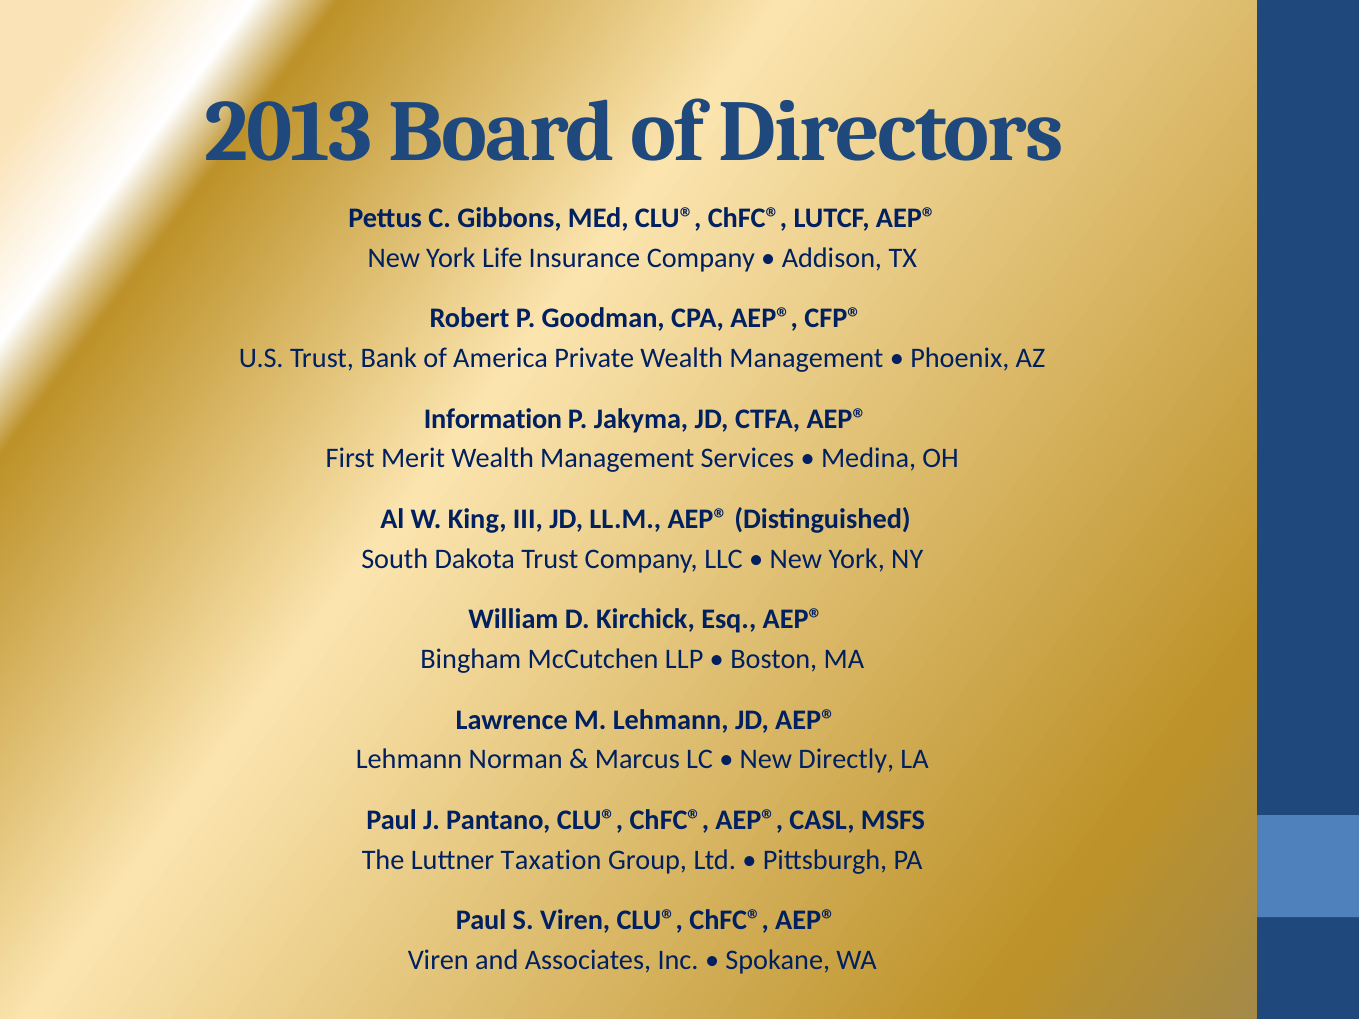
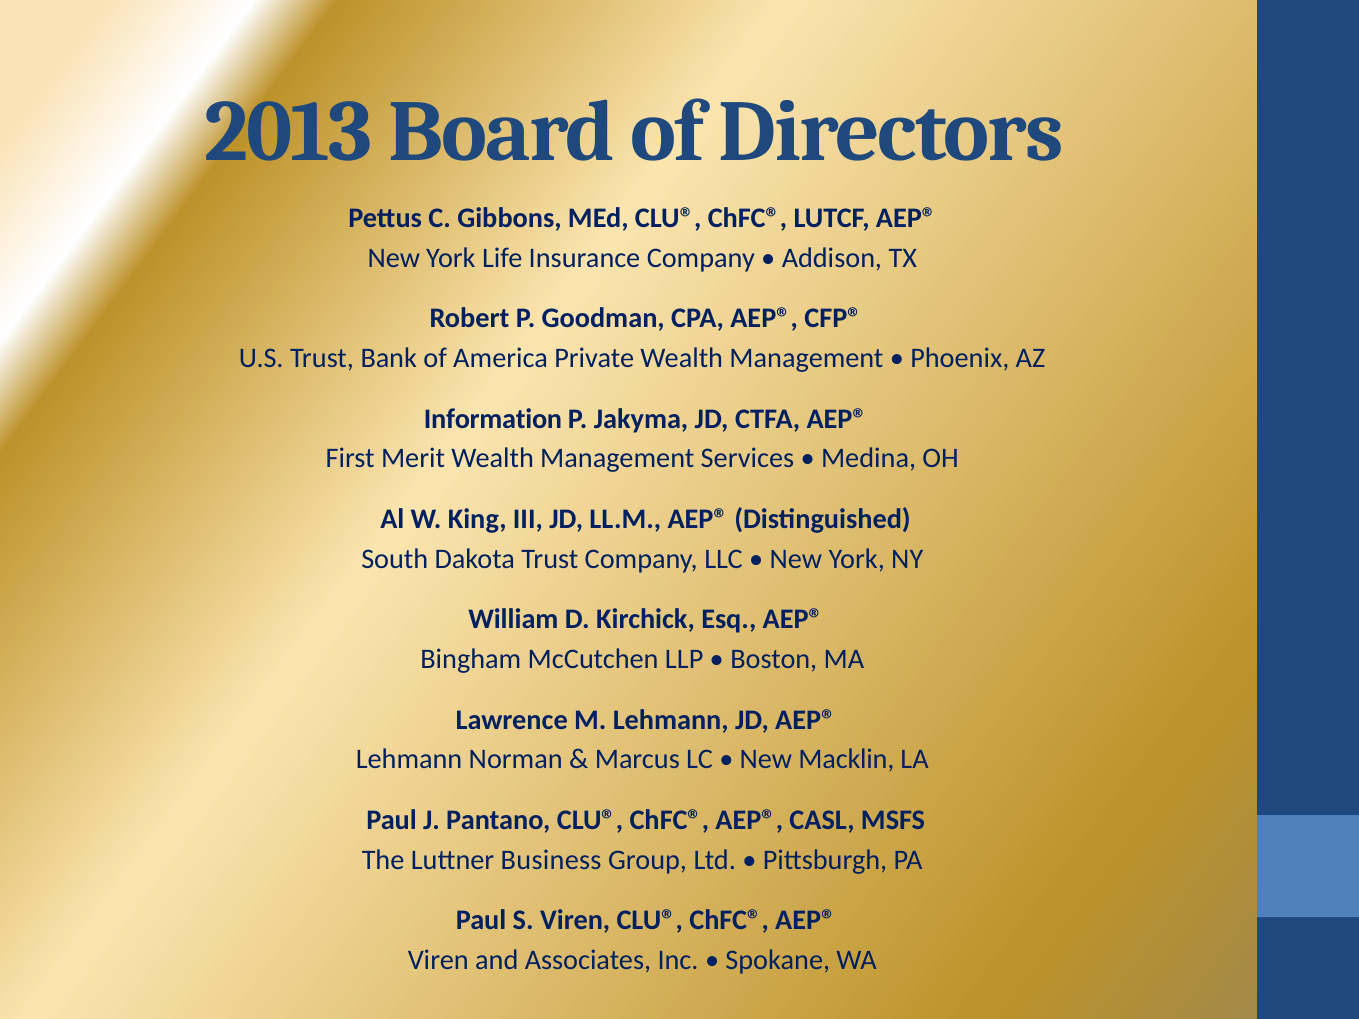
Directly: Directly -> Macklin
Taxation: Taxation -> Business
